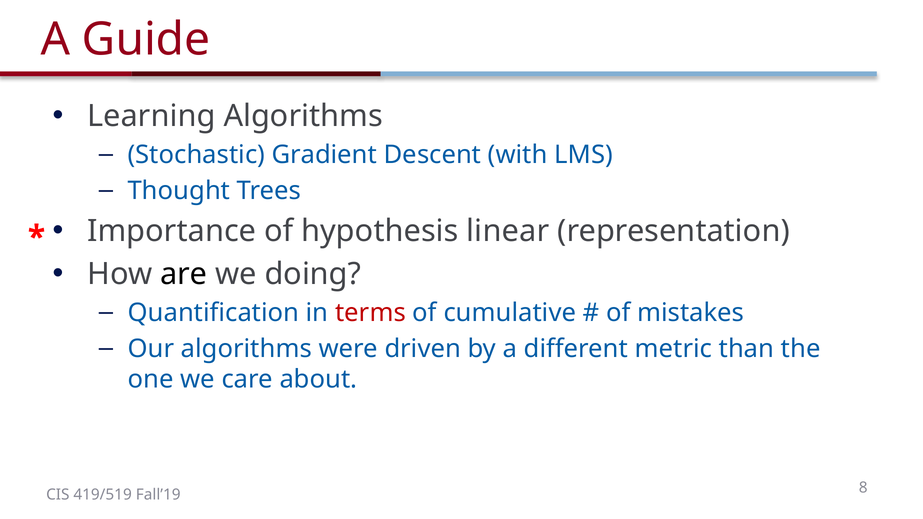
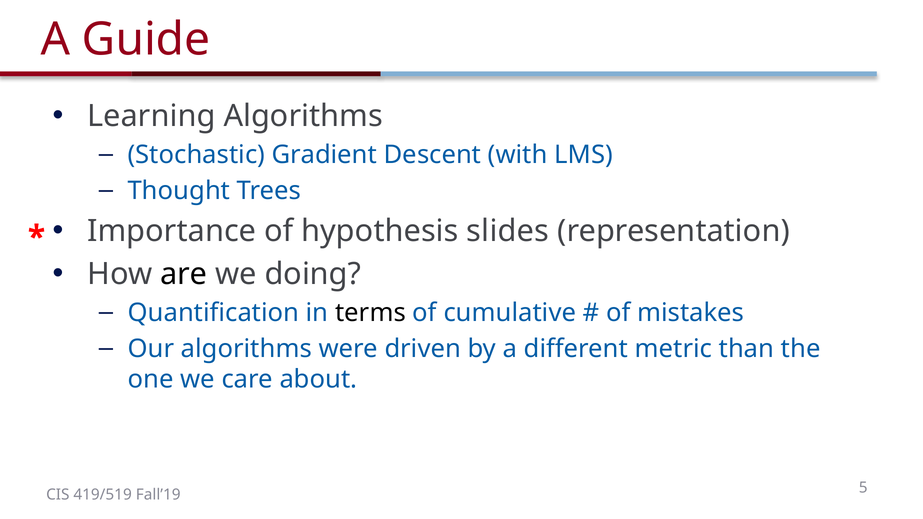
linear: linear -> slides
terms colour: red -> black
8: 8 -> 5
